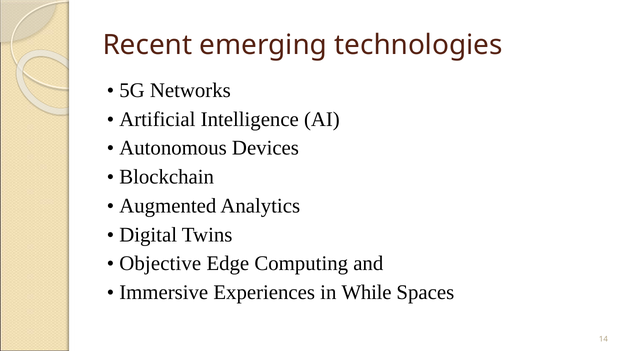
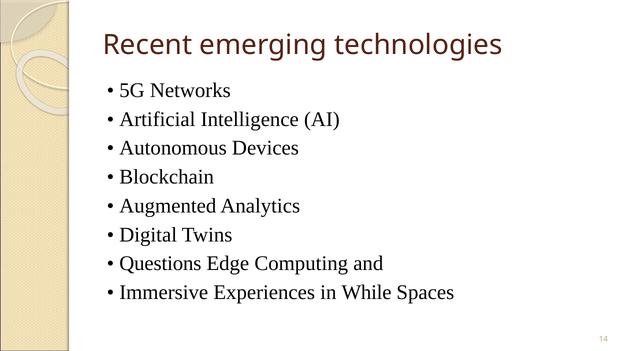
Objective: Objective -> Questions
